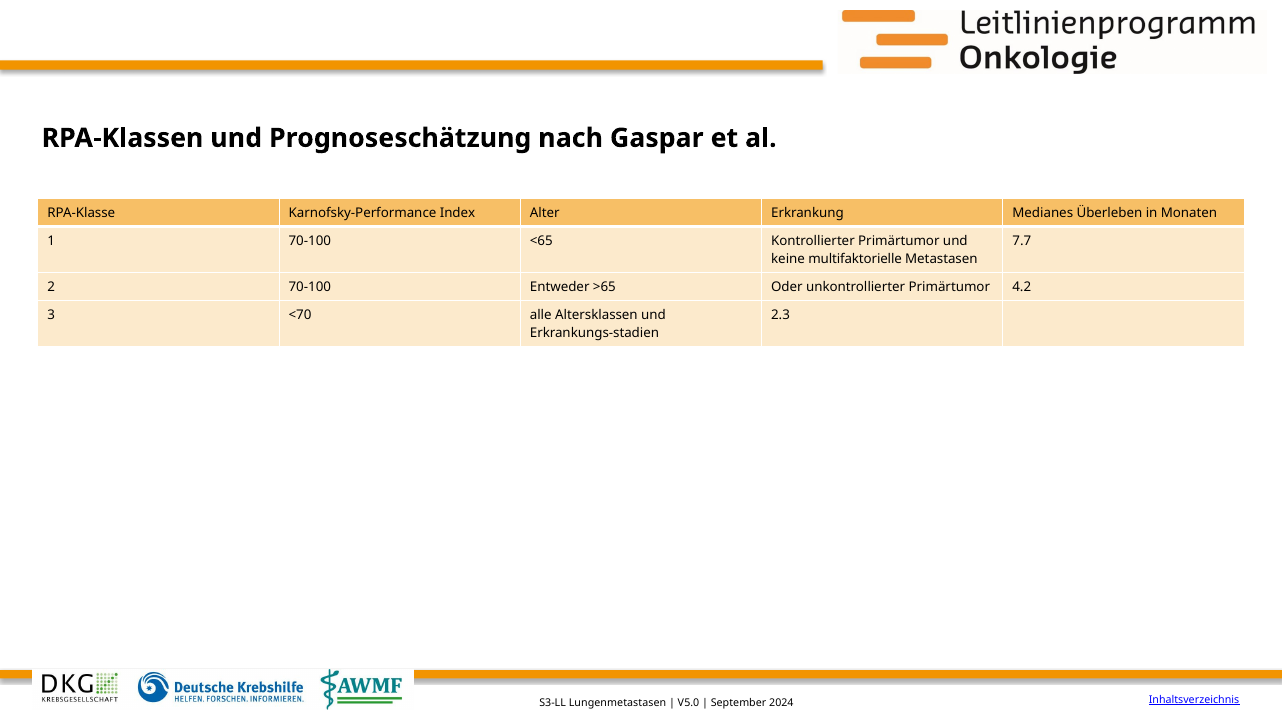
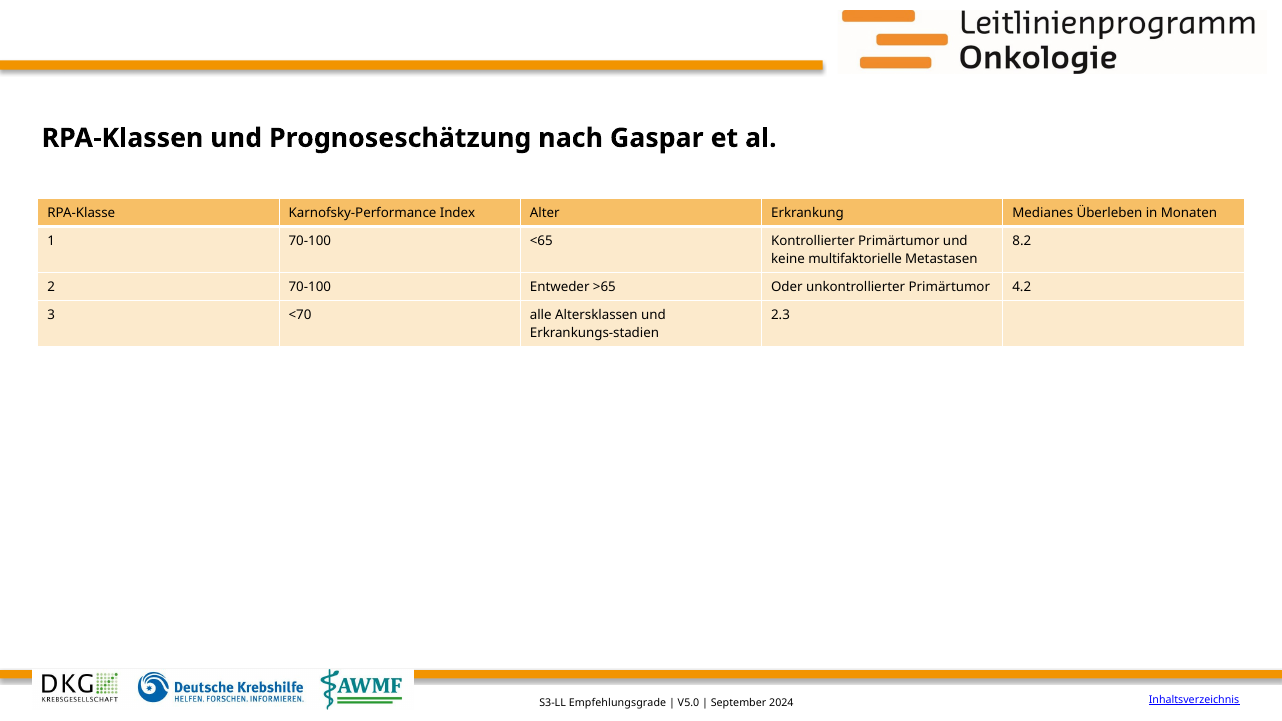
7.7: 7.7 -> 8.2
Lungenmetastasen: Lungenmetastasen -> Empfehlungsgrade
